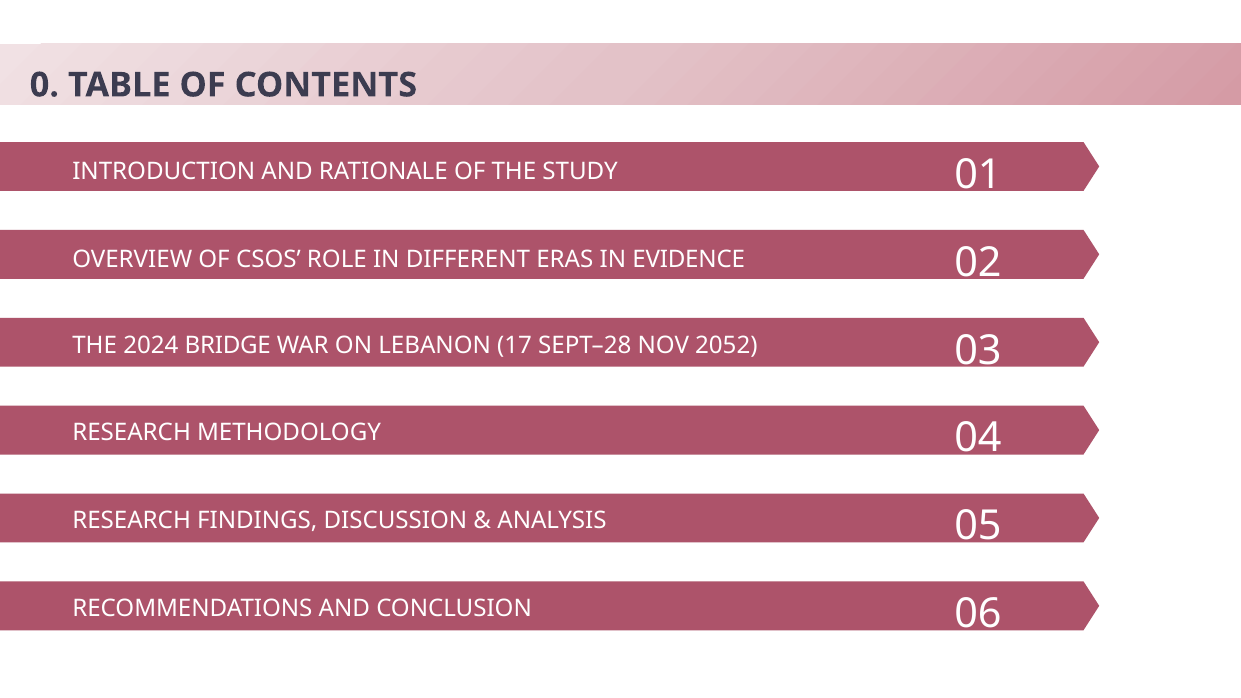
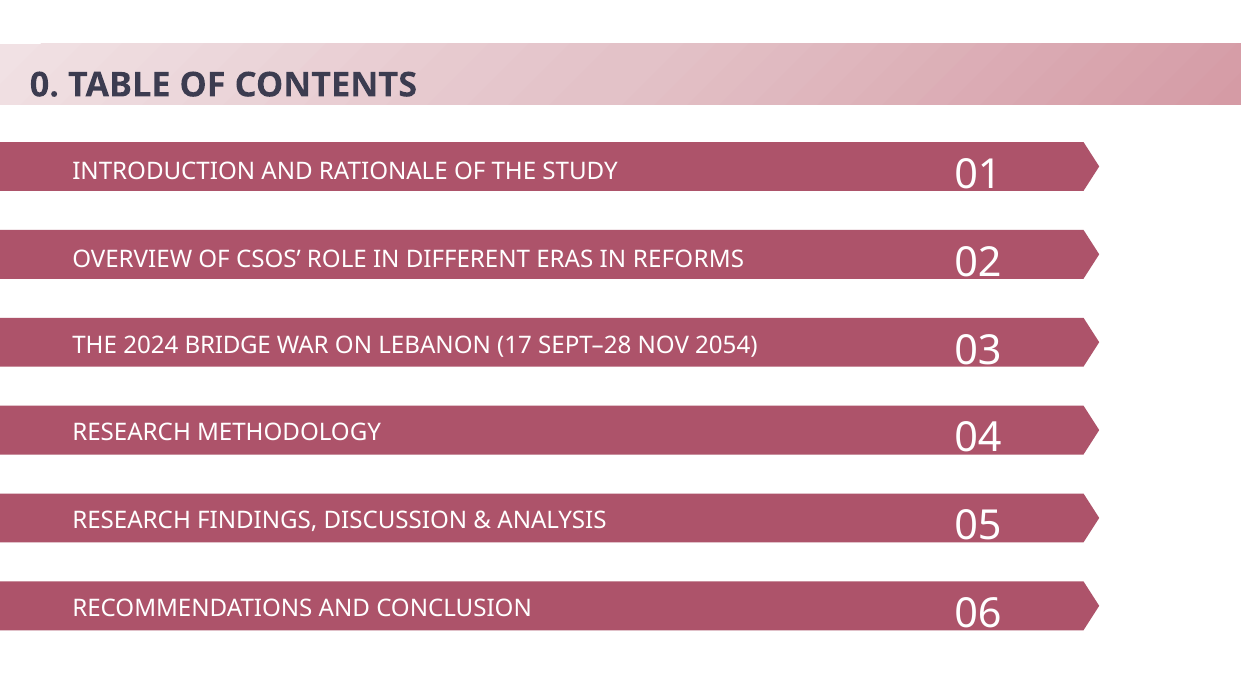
EVIDENCE: EVIDENCE -> REFORMS
2052: 2052 -> 2054
